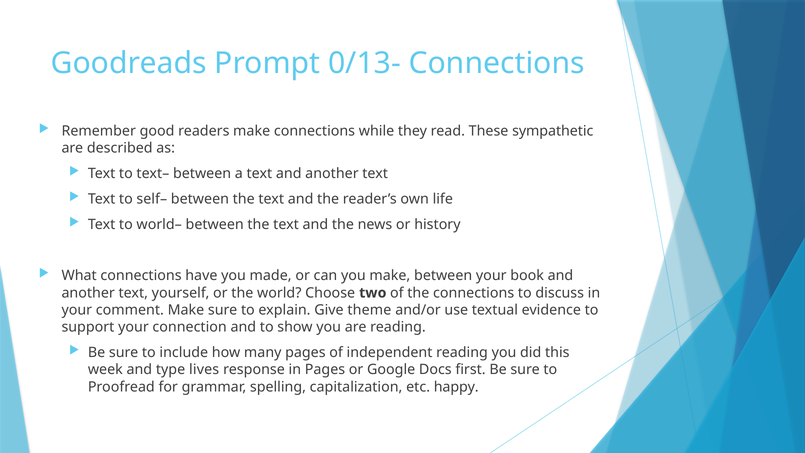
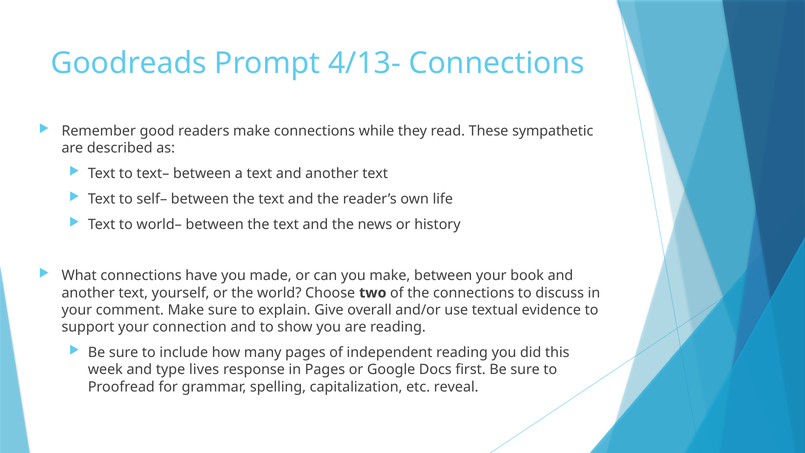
0/13-: 0/13- -> 4/13-
theme: theme -> overall
happy: happy -> reveal
